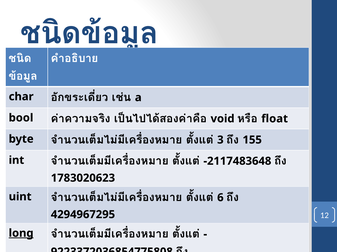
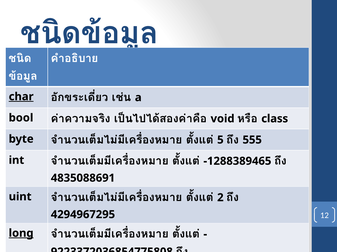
char underline: none -> present
float at (275, 119): float -> class
3: 3 -> 5
155: 155 -> 555
-2117483648: -2117483648 -> -1288389465
1783020623: 1783020623 -> 4835088691
6: 6 -> 2
